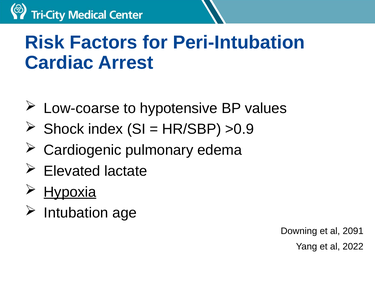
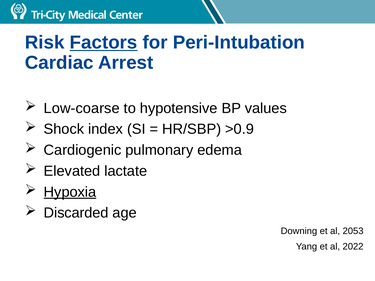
Factors underline: none -> present
Intubation: Intubation -> Discarded
2091: 2091 -> 2053
